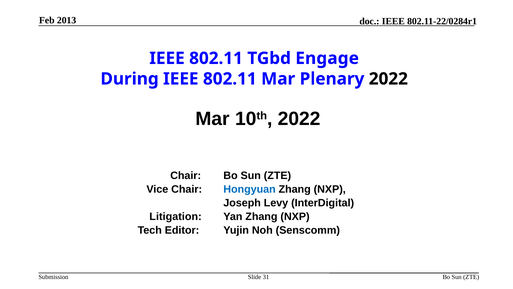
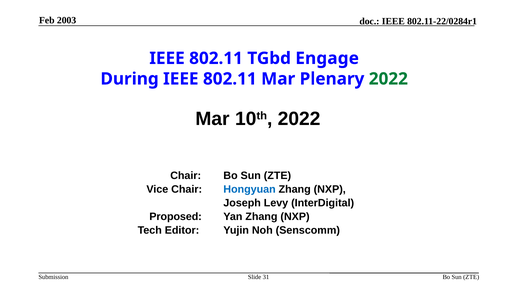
2013: 2013 -> 2003
2022 at (388, 79) colour: black -> green
Litigation: Litigation -> Proposed
